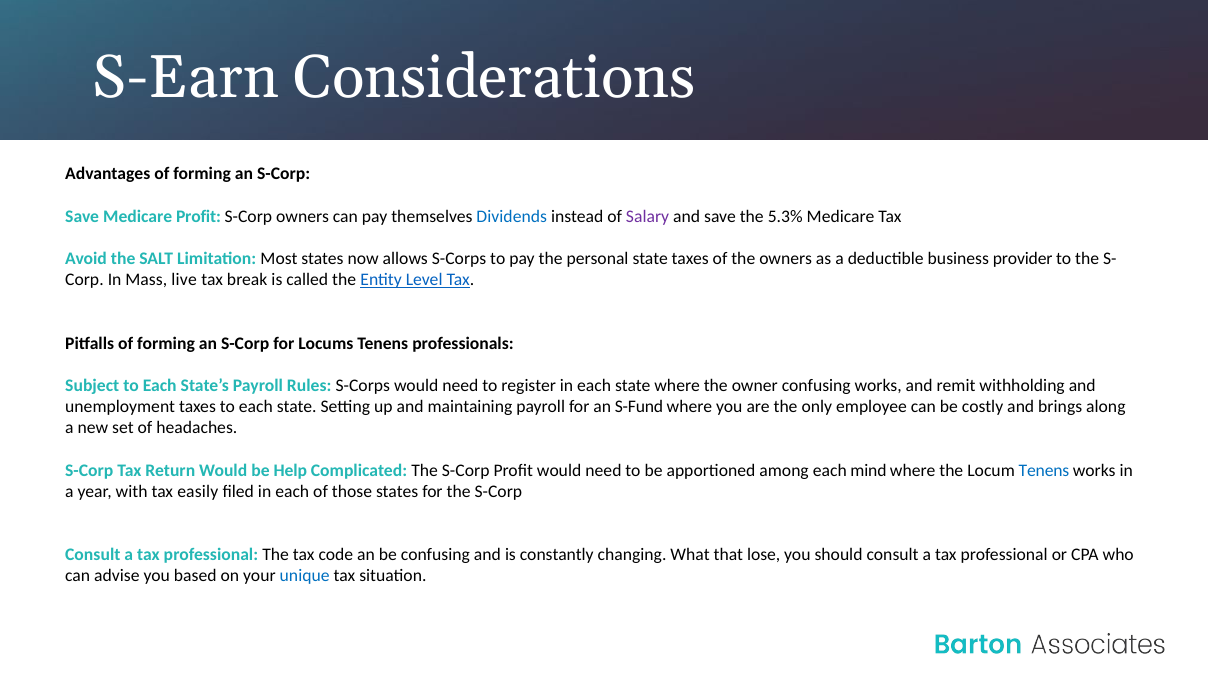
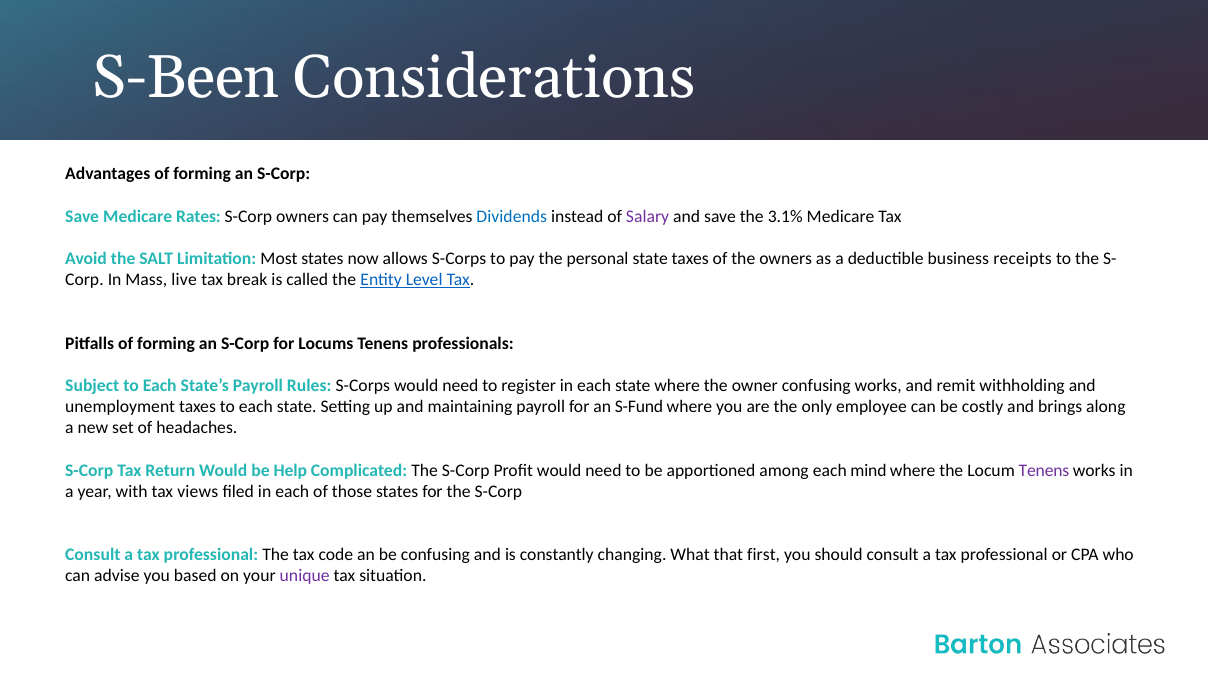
S-Earn: S-Earn -> S-Been
Medicare Profit: Profit -> Rates
5.3%: 5.3% -> 3.1%
provider: provider -> receipts
Tenens at (1044, 471) colour: blue -> purple
easily: easily -> views
lose: lose -> first
unique colour: blue -> purple
